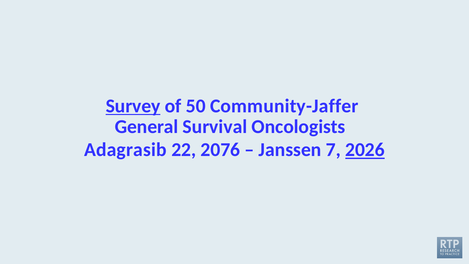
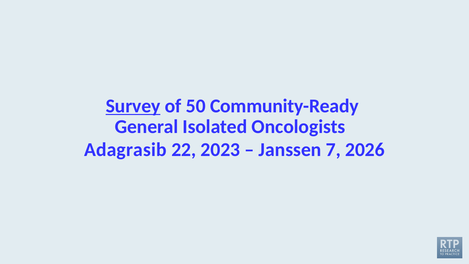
Community-Jaffer: Community-Jaffer -> Community-Ready
Survival: Survival -> Isolated
2076: 2076 -> 2023
2026 underline: present -> none
